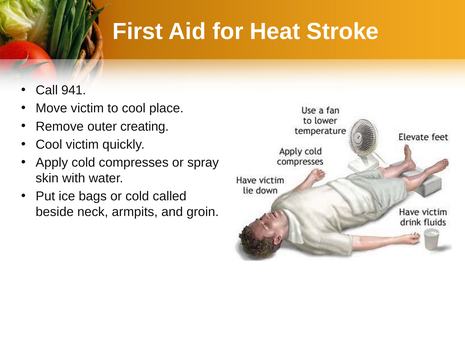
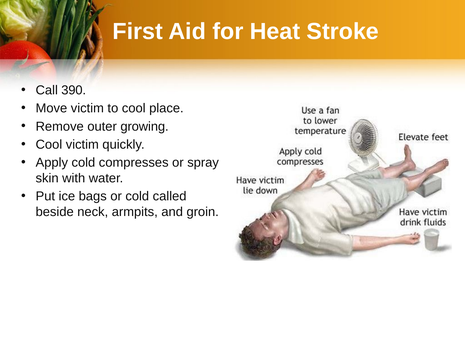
941: 941 -> 390
creating: creating -> growing
